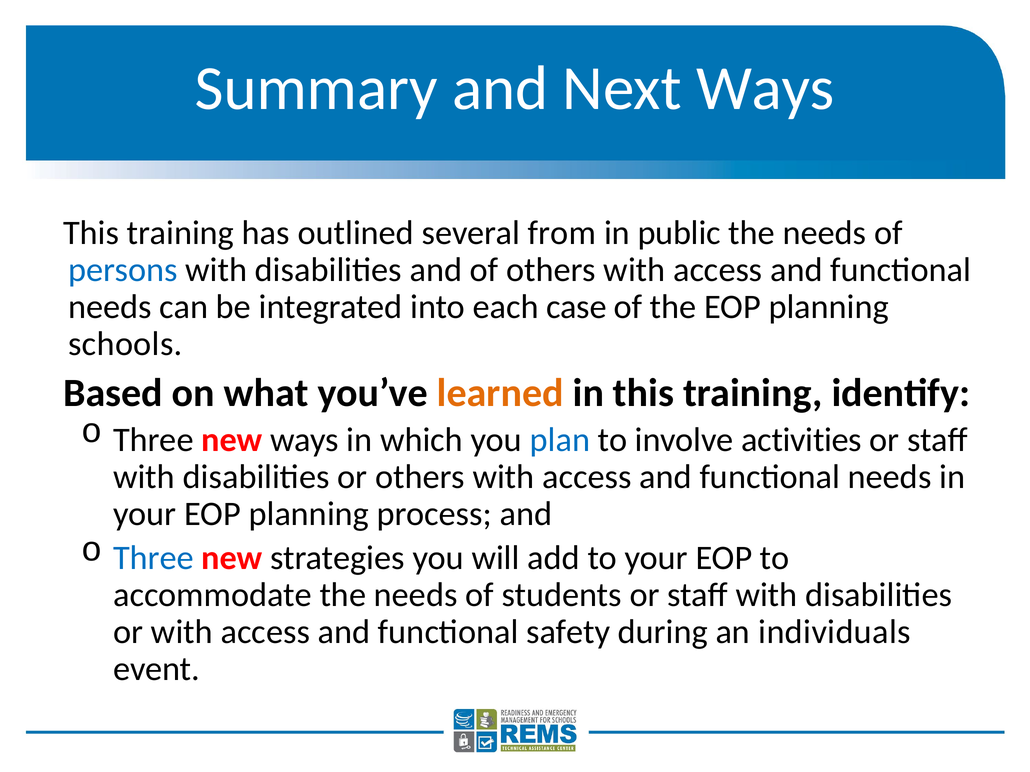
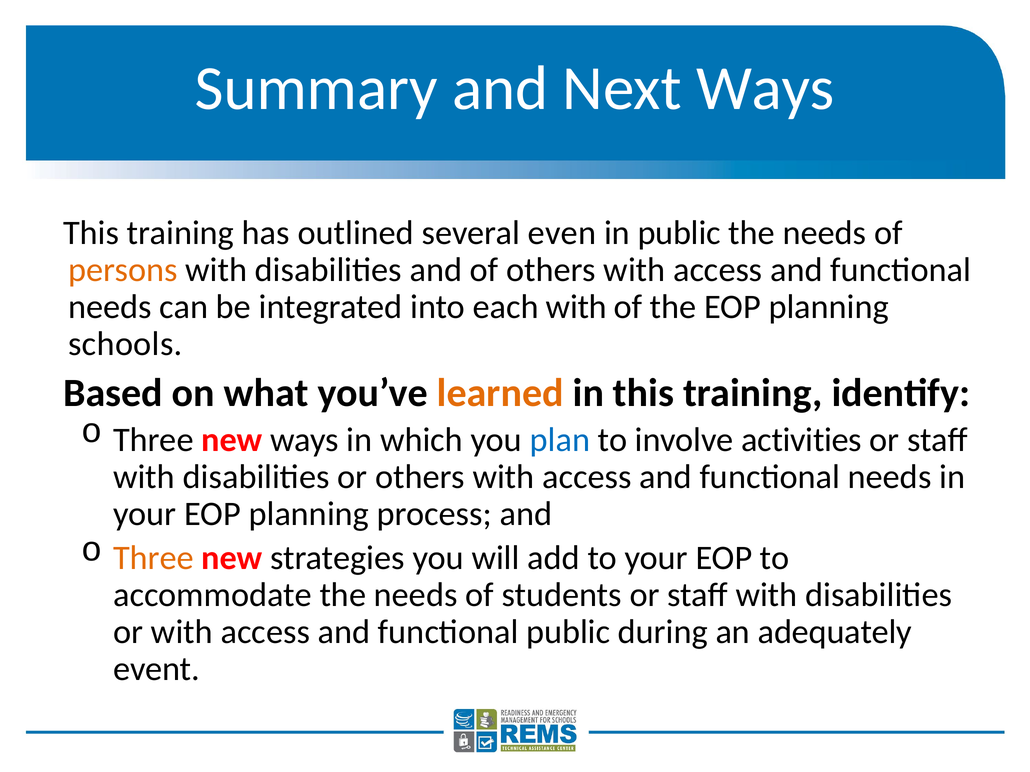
from: from -> even
persons colour: blue -> orange
each case: case -> with
Three at (153, 558) colour: blue -> orange
functional safety: safety -> public
individuals: individuals -> adequately
